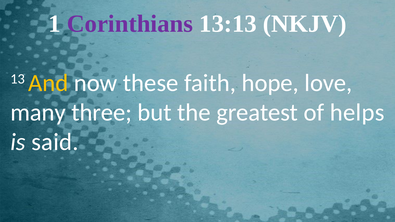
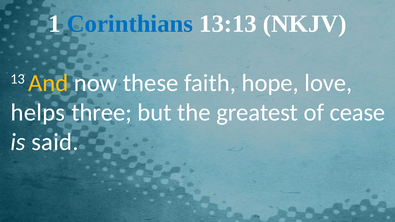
Corinthians colour: purple -> blue
many: many -> helps
helps: helps -> cease
